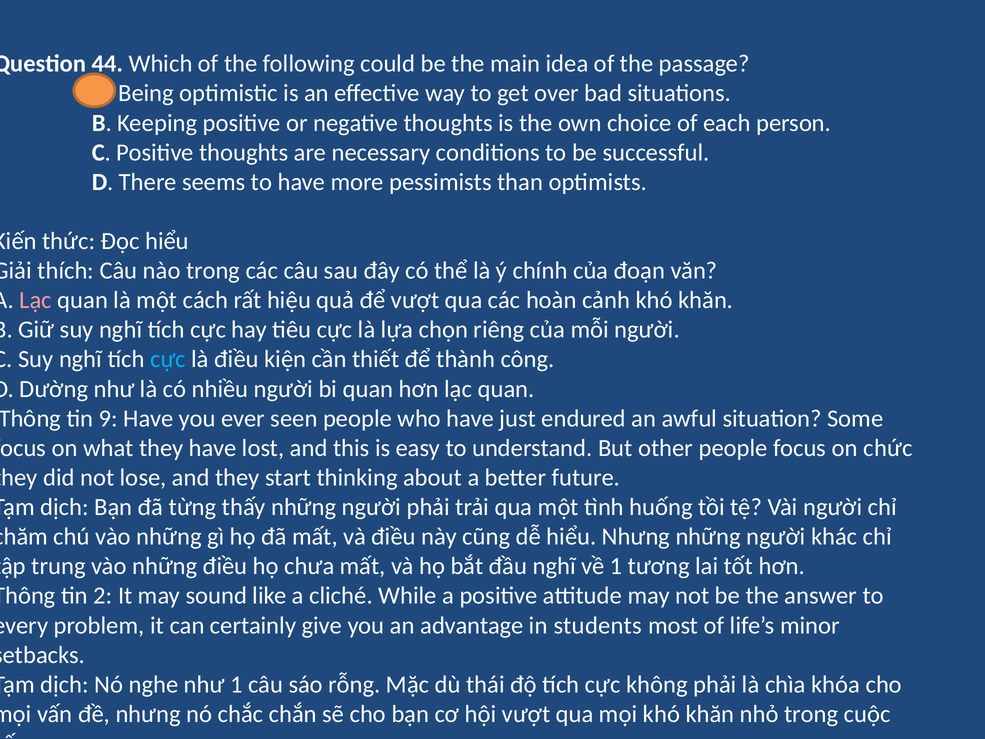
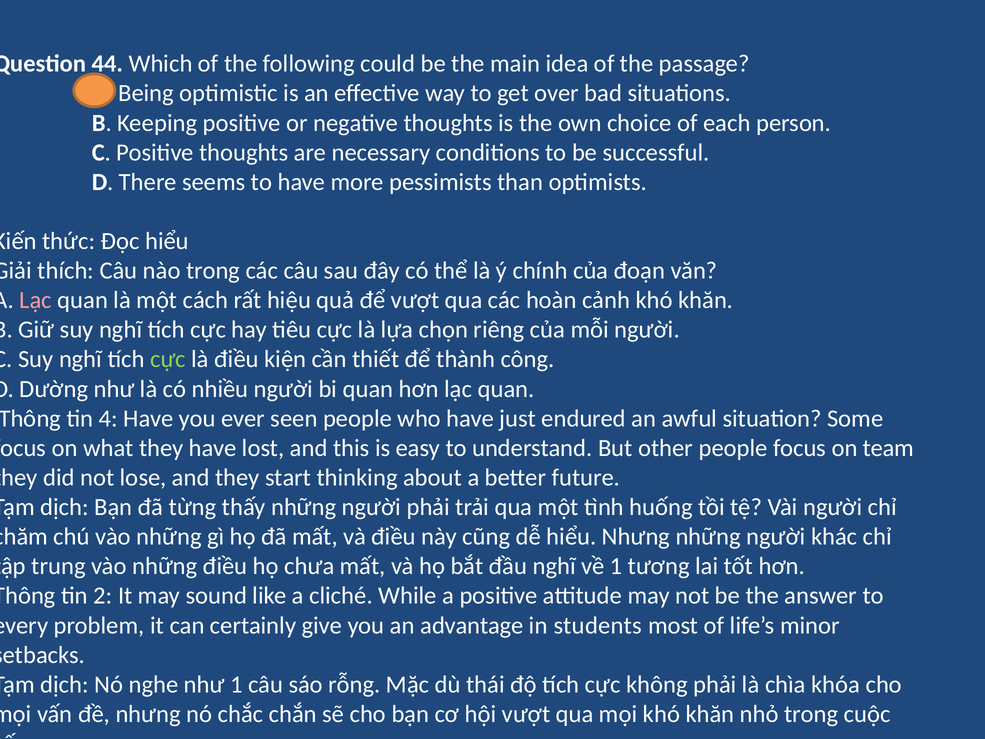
cực at (168, 359) colour: light blue -> light green
9: 9 -> 4
chức: chức -> team
